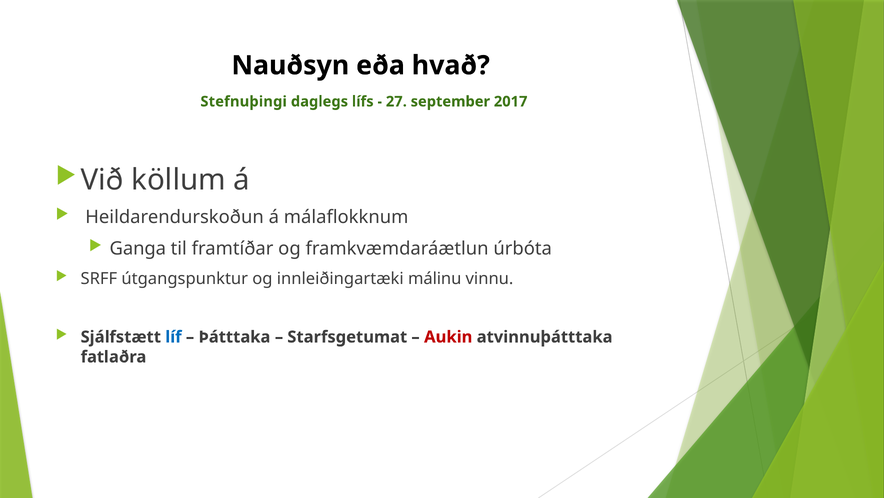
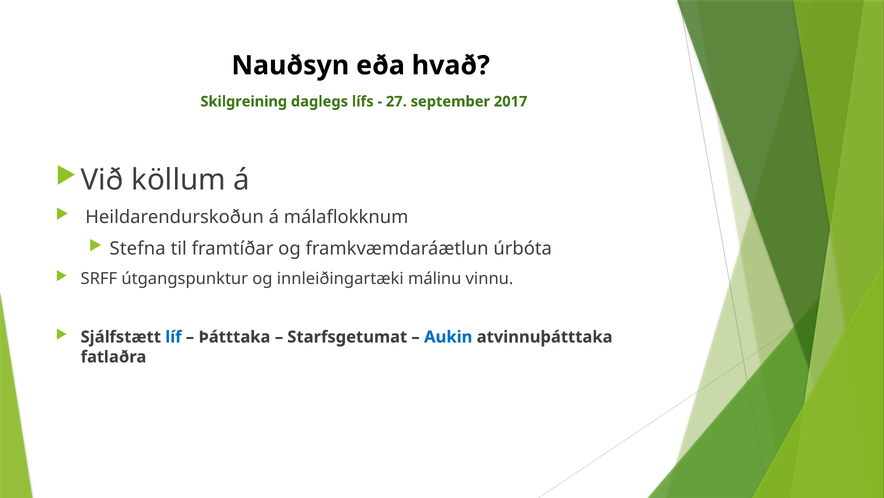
Stefnuþingi: Stefnuþingi -> Skilgreining
Ganga: Ganga -> Stefna
Aukin colour: red -> blue
